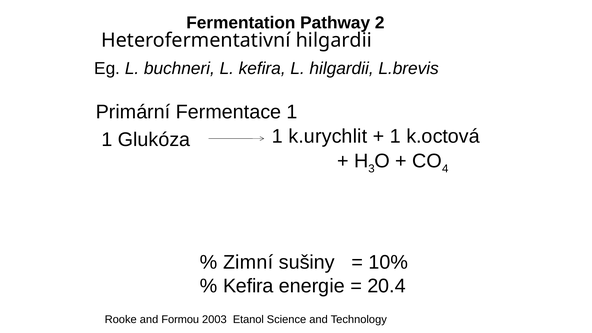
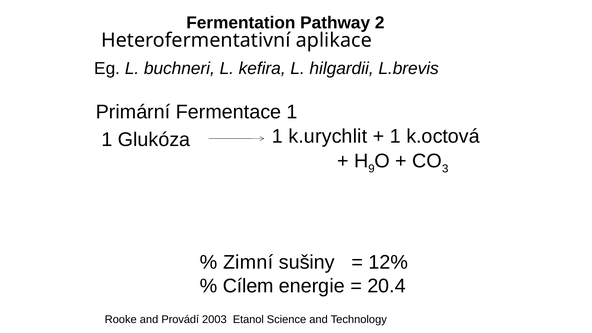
Heterofermentativní hilgardii: hilgardii -> aplikace
3: 3 -> 9
4: 4 -> 3
10%: 10% -> 12%
Kefira at (248, 286): Kefira -> Cílem
Formou: Formou -> Provádí
